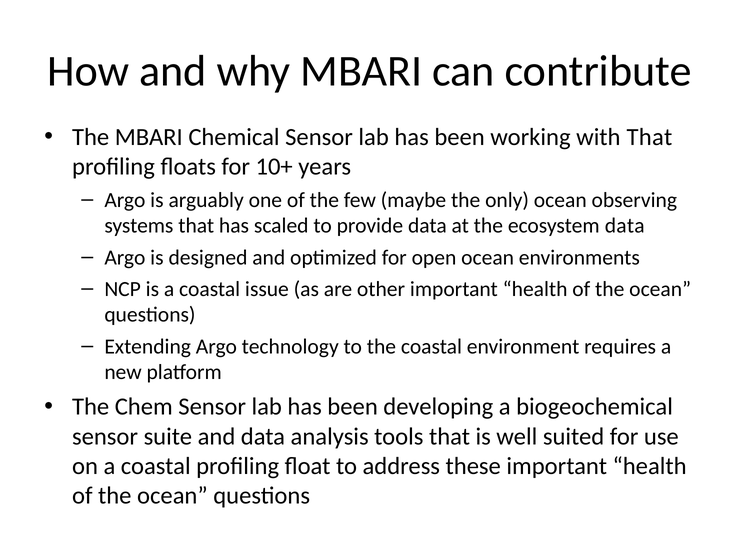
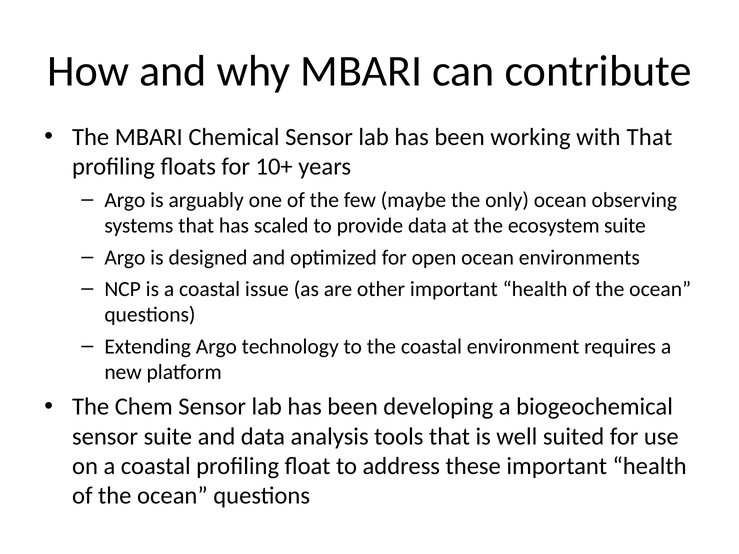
ecosystem data: data -> suite
